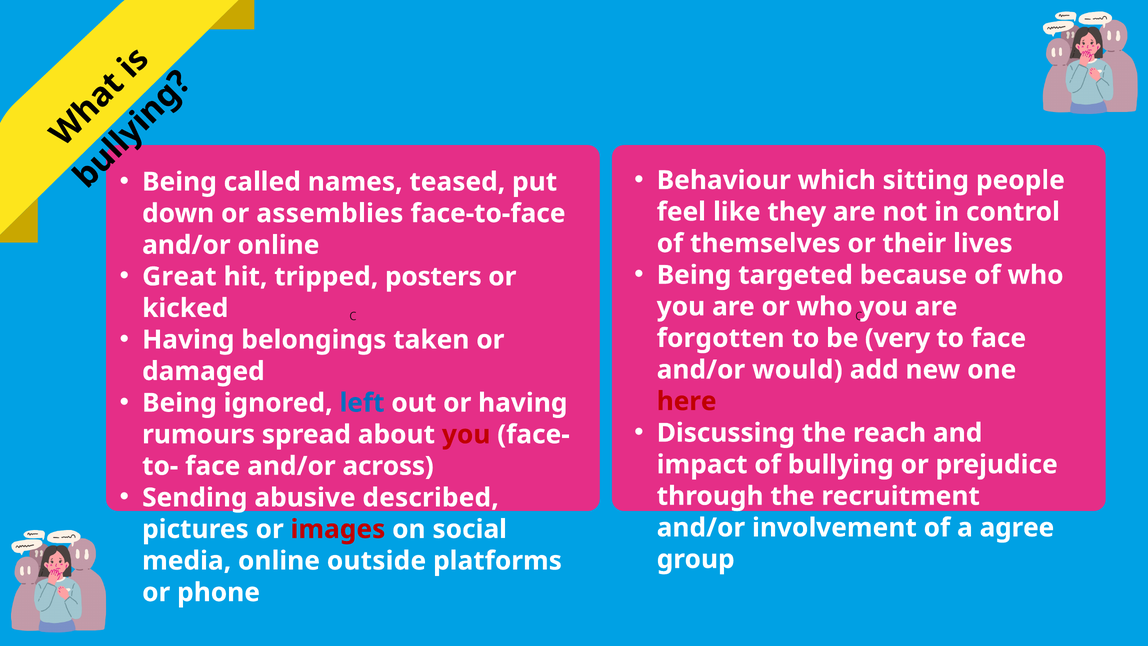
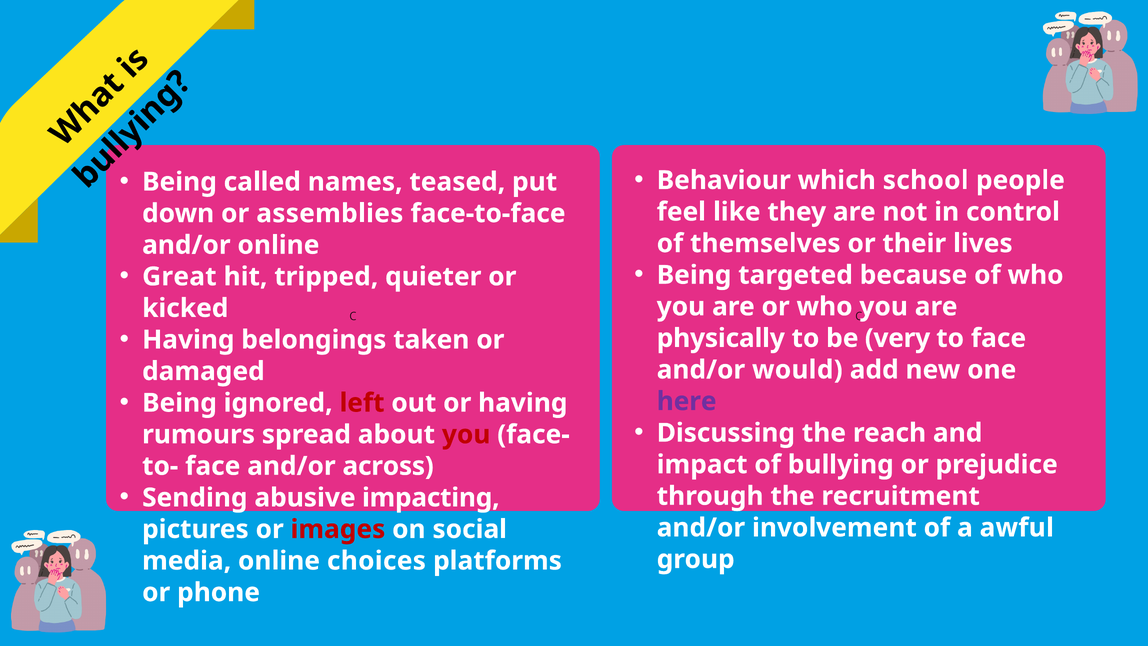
sitting: sitting -> school
posters: posters -> quieter
forgotten: forgotten -> physically
left colour: blue -> red
here colour: red -> purple
described: described -> impacting
agree: agree -> awful
outside: outside -> choices
